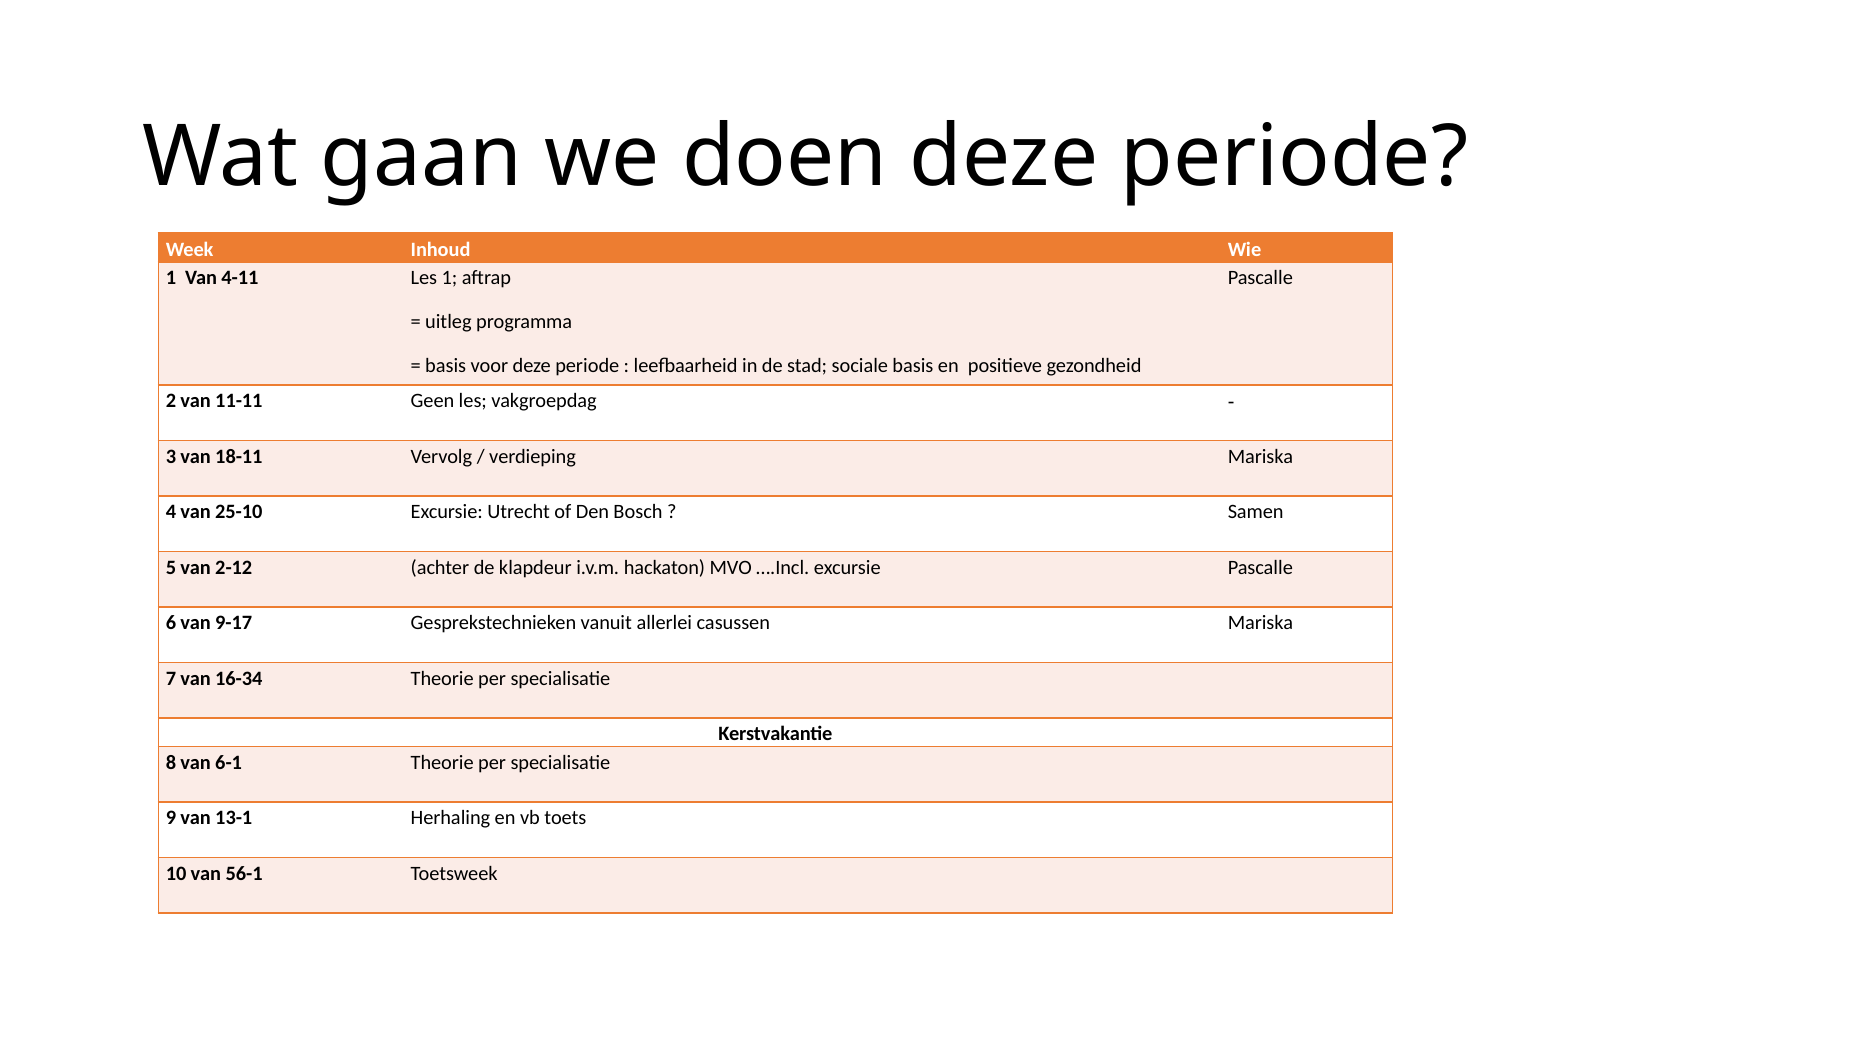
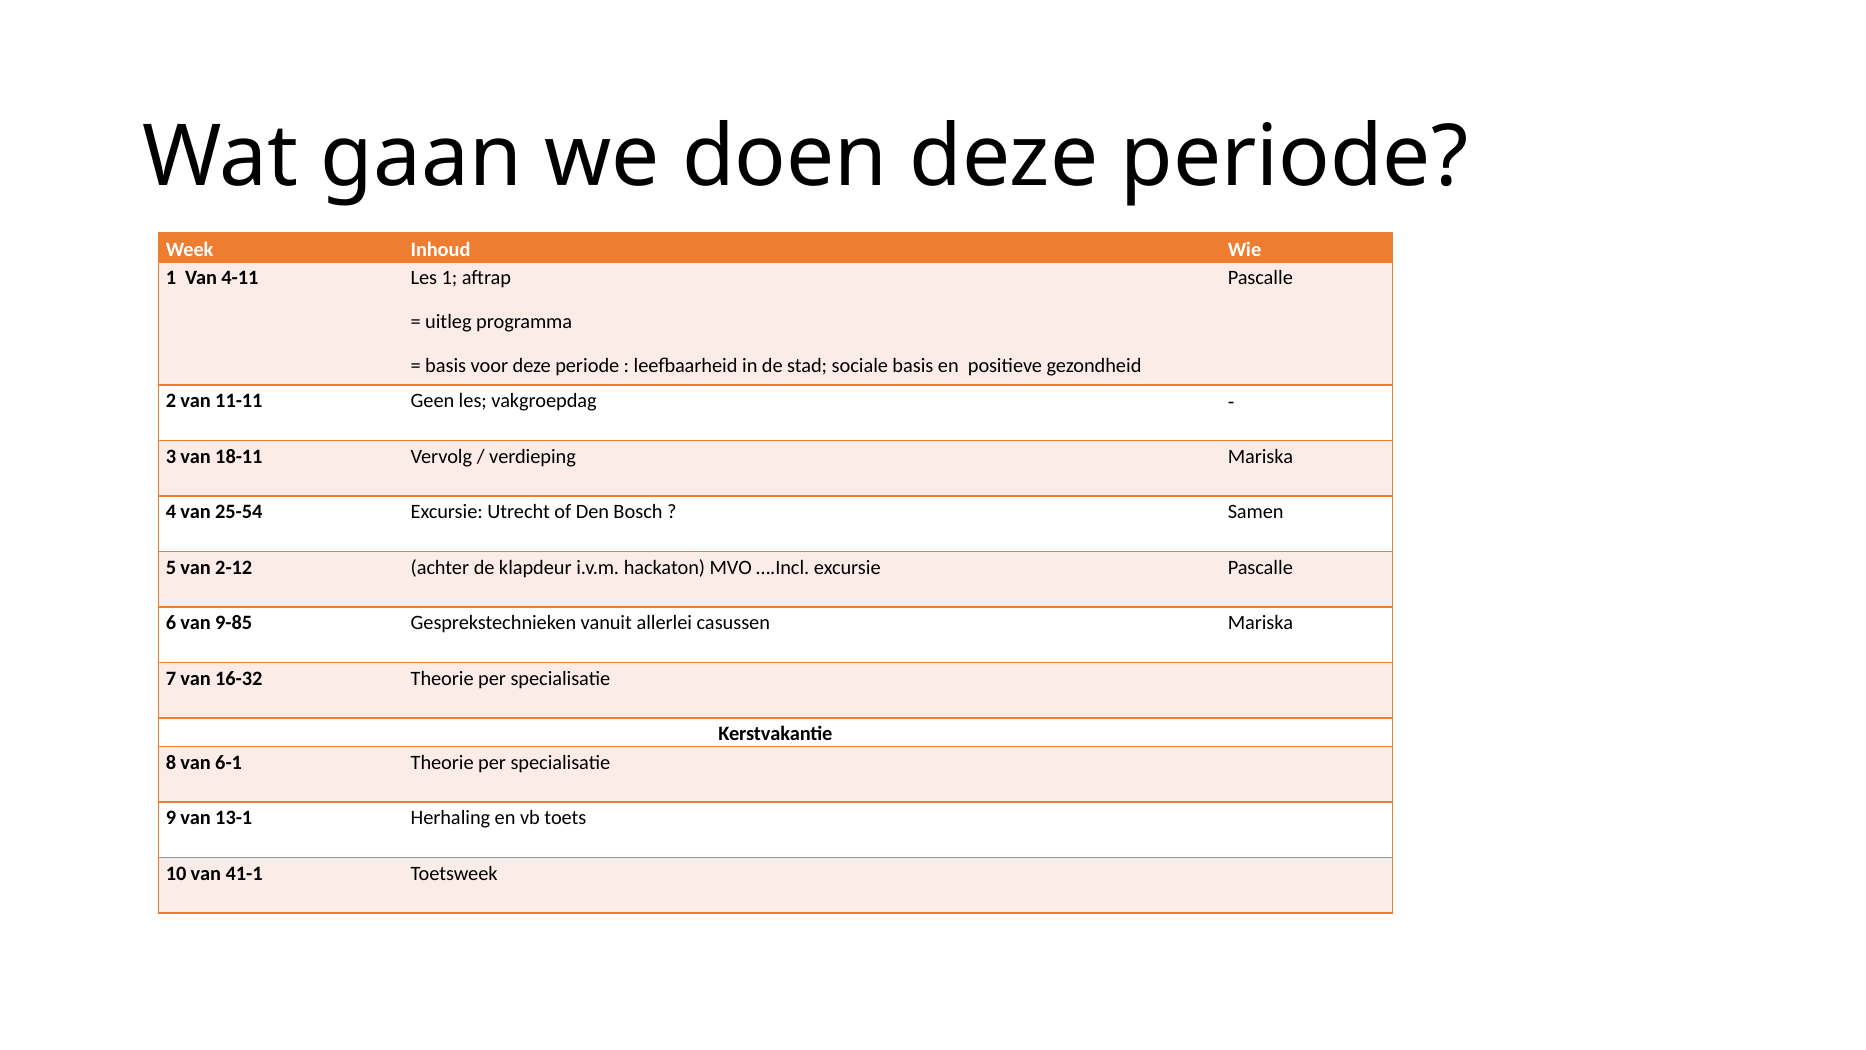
25-10: 25-10 -> 25-54
9-17: 9-17 -> 9-85
16-34: 16-34 -> 16-32
56-1: 56-1 -> 41-1
